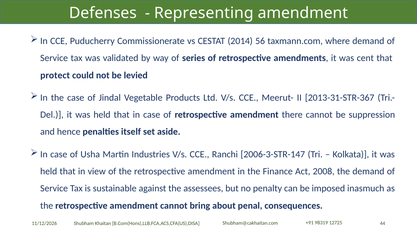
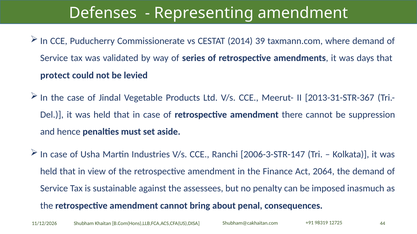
56: 56 -> 39
cent: cent -> days
itself: itself -> must
2008: 2008 -> 2064
